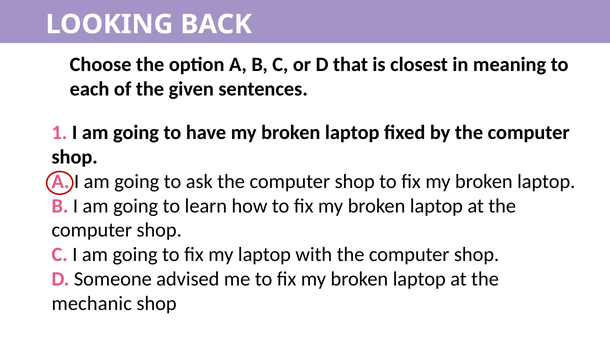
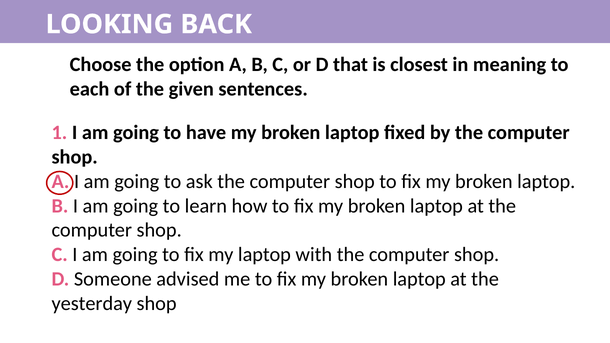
mechanic: mechanic -> yesterday
